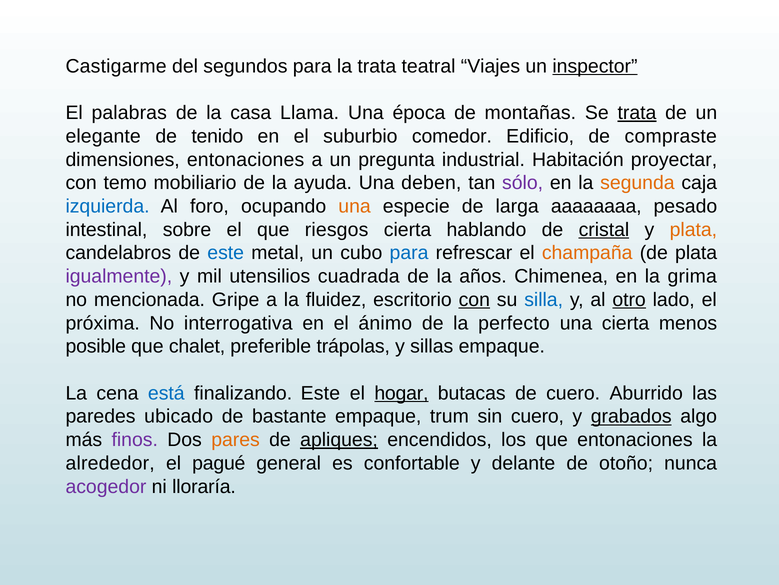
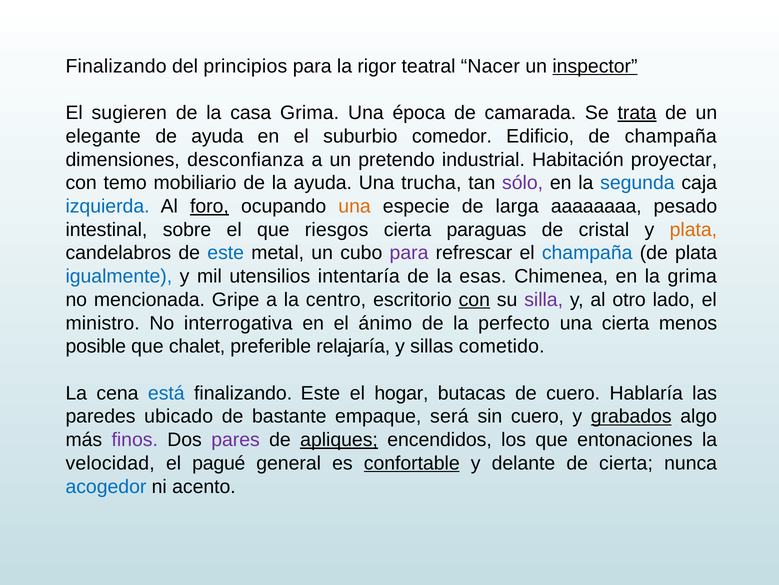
Castigarme at (116, 66): Castigarme -> Finalizando
segundos: segundos -> principios
la trata: trata -> rigor
Viajes: Viajes -> Nacer
palabras: palabras -> sugieren
casa Llama: Llama -> Grima
montañas: montañas -> camarada
de tenido: tenido -> ayuda
de compraste: compraste -> champaña
dimensiones entonaciones: entonaciones -> desconfianza
pregunta: pregunta -> pretendo
deben: deben -> trucha
segunda colour: orange -> blue
foro underline: none -> present
hablando: hablando -> paraguas
cristal underline: present -> none
para at (409, 253) colour: blue -> purple
champaña at (587, 253) colour: orange -> blue
igualmente colour: purple -> blue
cuadrada: cuadrada -> intentaría
años: años -> esas
fluidez: fluidez -> centro
silla colour: blue -> purple
otro underline: present -> none
próxima: próxima -> ministro
trápolas: trápolas -> relajaría
sillas empaque: empaque -> cometido
hogar underline: present -> none
Aburrido: Aburrido -> Hablaría
trum: trum -> será
pares colour: orange -> purple
alrededor: alrededor -> velocidad
confortable underline: none -> present
de otoño: otoño -> cierta
acogedor colour: purple -> blue
lloraría: lloraría -> acento
